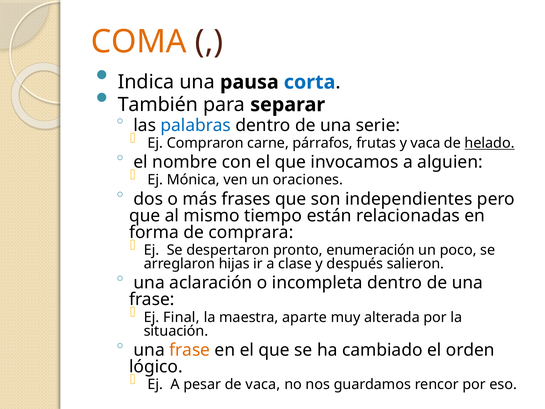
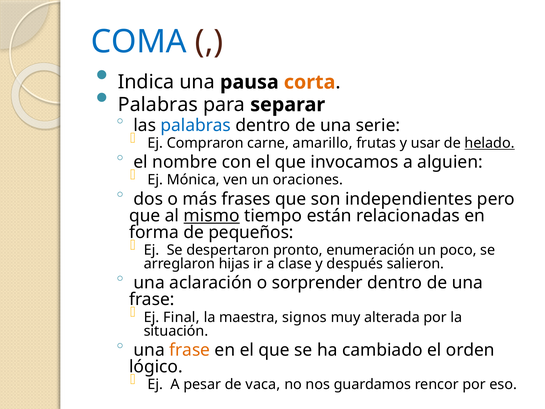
COMA colour: orange -> blue
corta colour: blue -> orange
También at (158, 105): También -> Palabras
párrafos: párrafos -> amarillo
y vaca: vaca -> usar
mismo underline: none -> present
comprara: comprara -> pequeños
incompleta: incompleta -> sorprender
aparte: aparte -> signos
